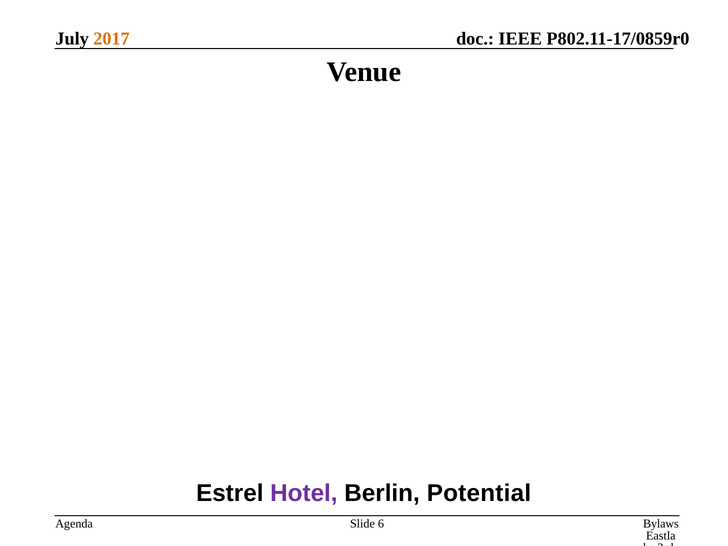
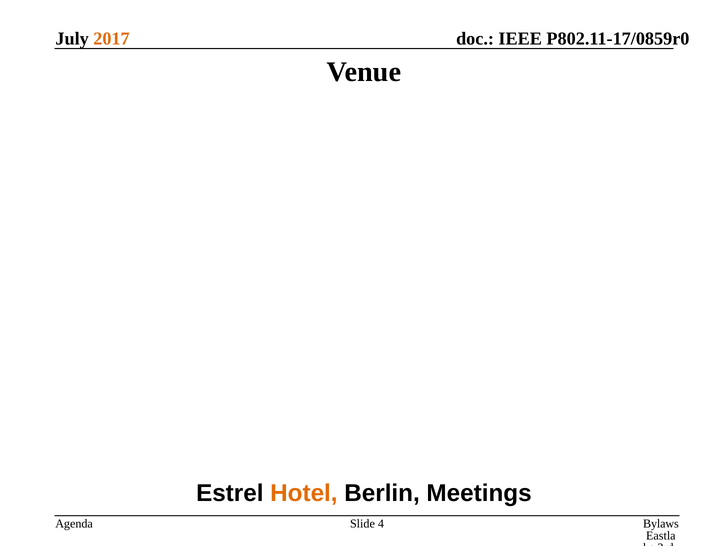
Hotel colour: purple -> orange
Potential: Potential -> Meetings
6: 6 -> 4
